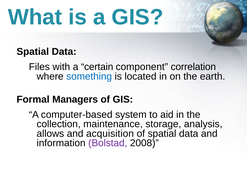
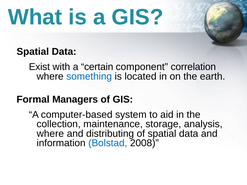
Files: Files -> Exist
allows at (50, 133): allows -> where
acquisition: acquisition -> distributing
Bolstad colour: purple -> blue
